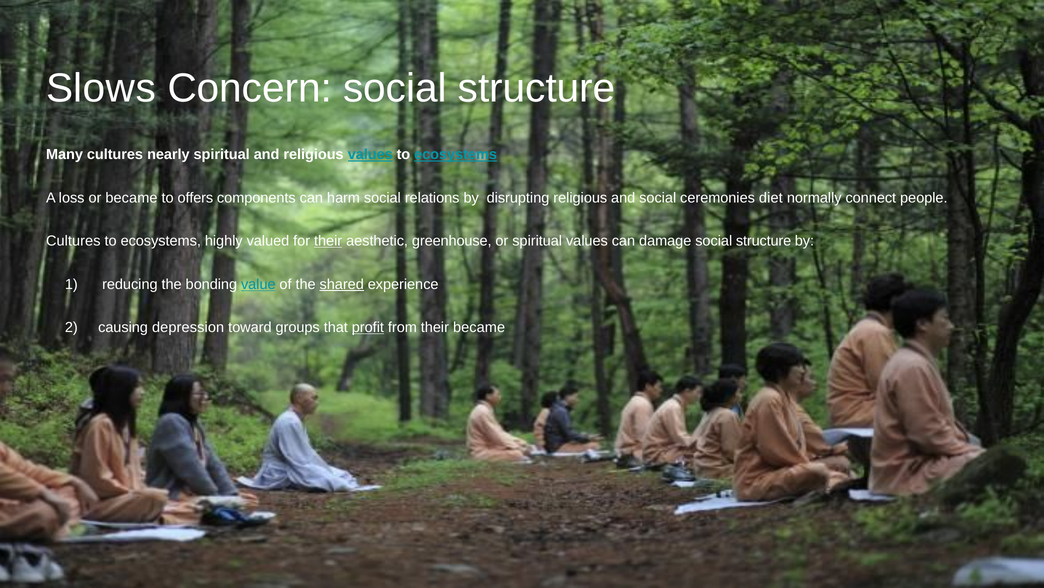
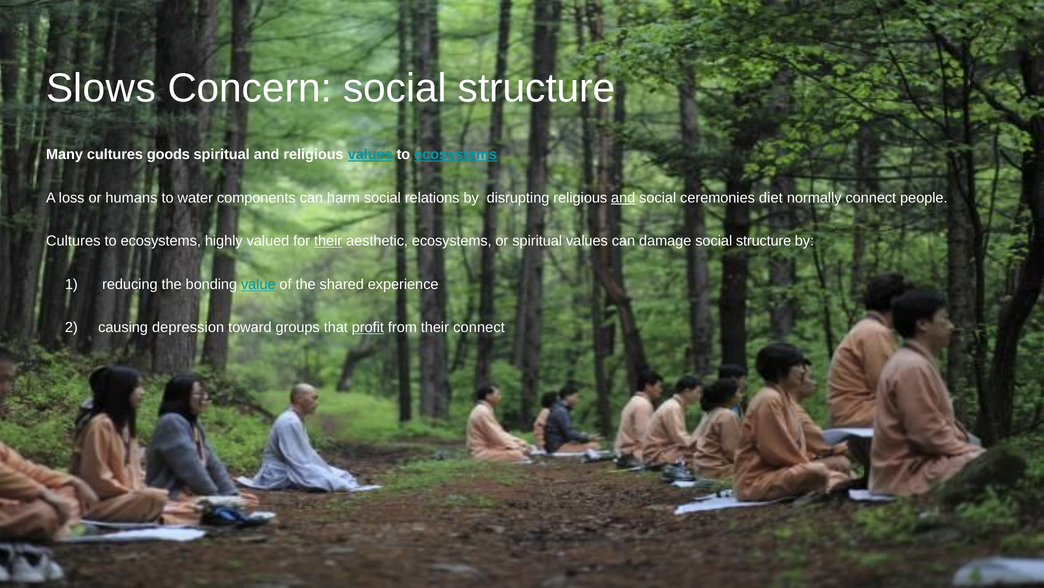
nearly: nearly -> goods
or became: became -> humans
offers: offers -> water
and at (623, 198) underline: none -> present
aesthetic greenhouse: greenhouse -> ecosystems
shared underline: present -> none
their became: became -> connect
